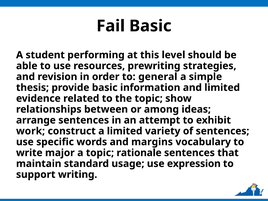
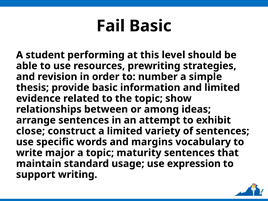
general: general -> number
work: work -> close
rationale: rationale -> maturity
